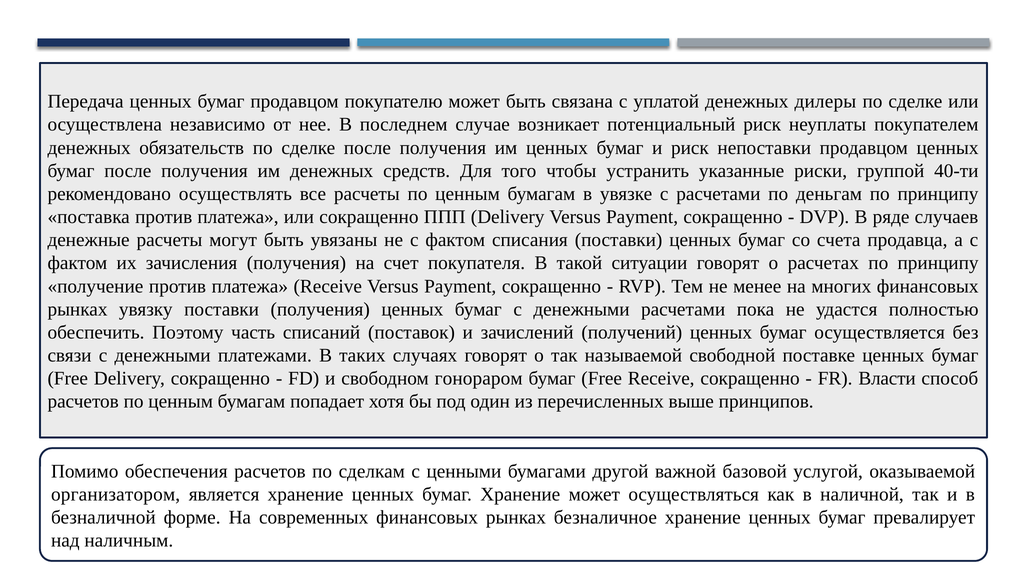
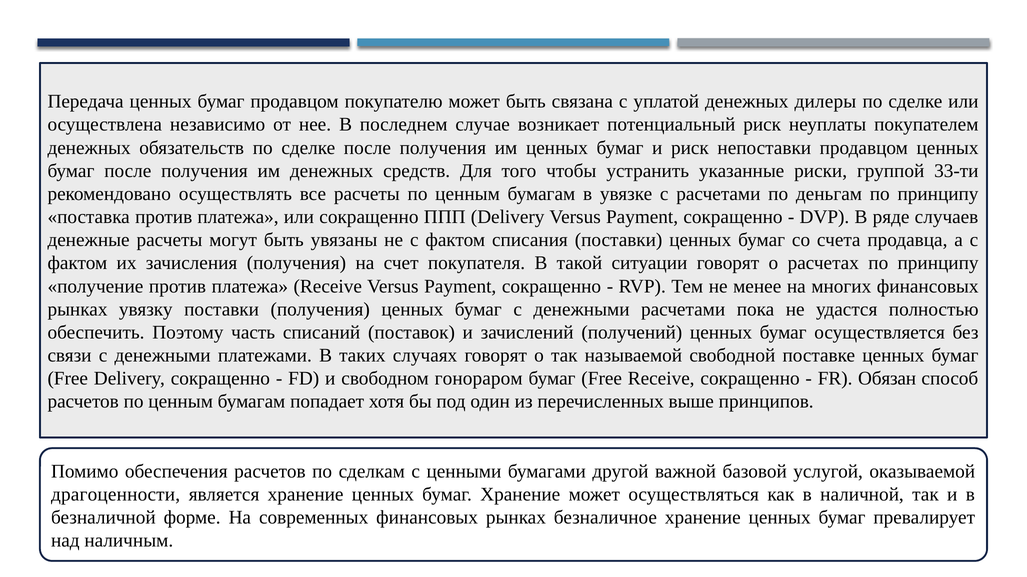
40-ти: 40-ти -> 33-ти
Власти: Власти -> Обязан
организатором: организатором -> драгоценности
